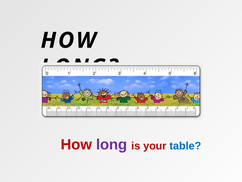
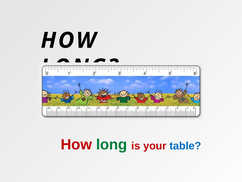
long at (112, 144) colour: purple -> green
